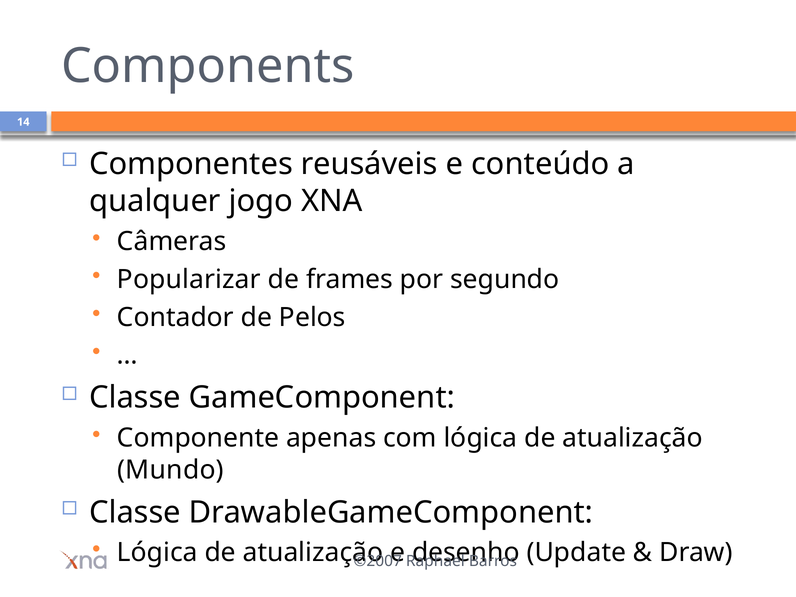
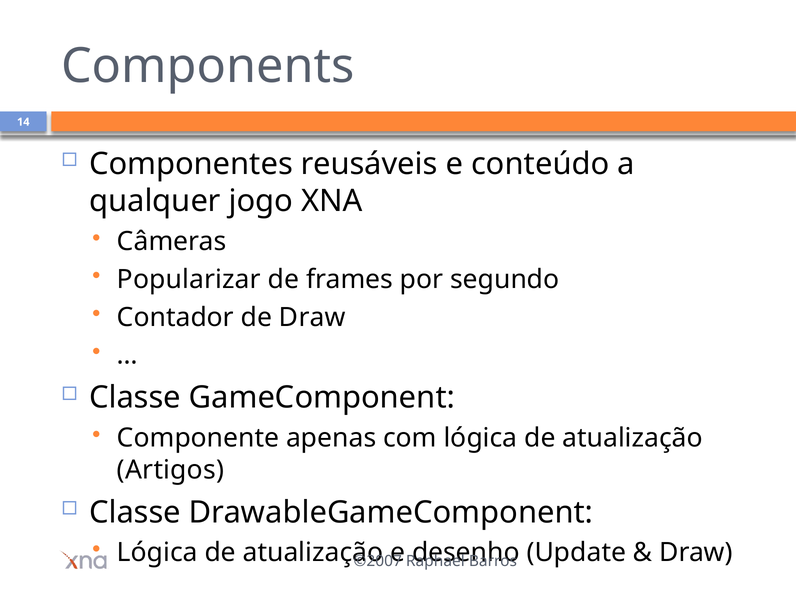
de Pelos: Pelos -> Draw
Mundo: Mundo -> Artigos
